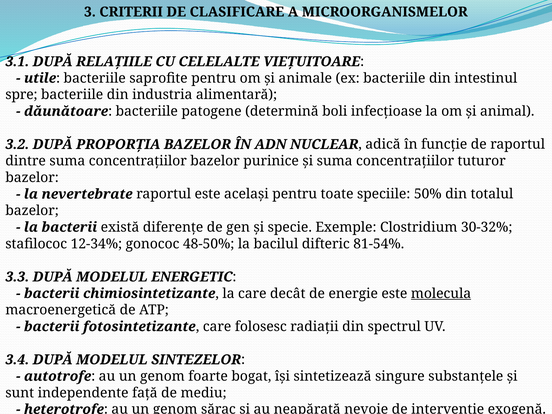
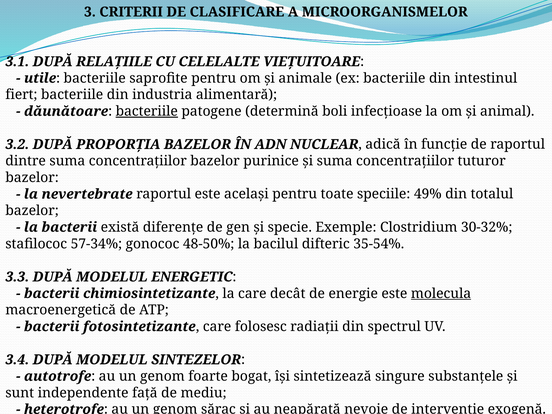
spre: spre -> fiert
bacteriile at (147, 111) underline: none -> present
50%: 50% -> 49%
12-34%: 12-34% -> 57-34%
81-54%: 81-54% -> 35-54%
